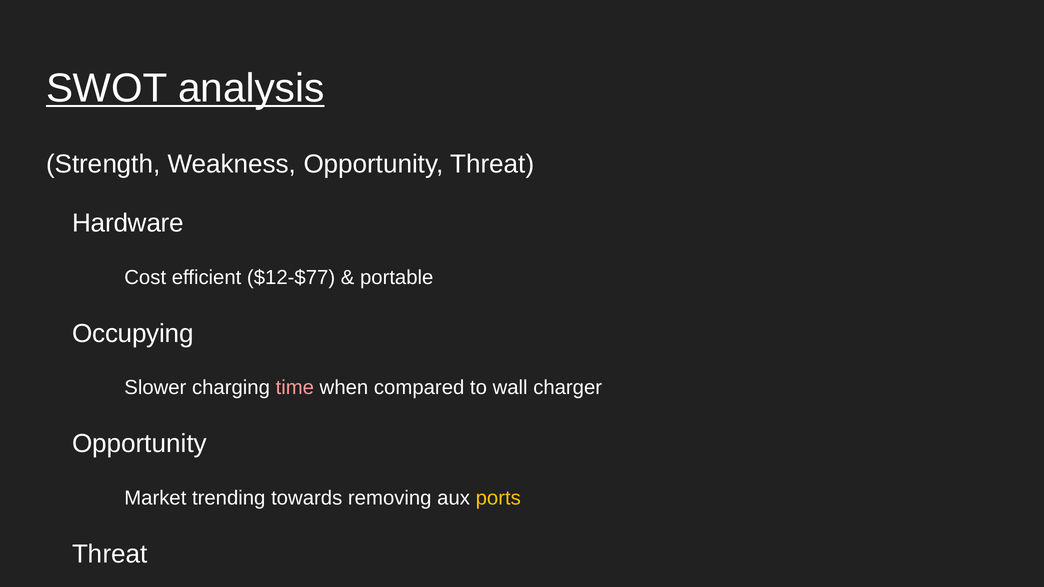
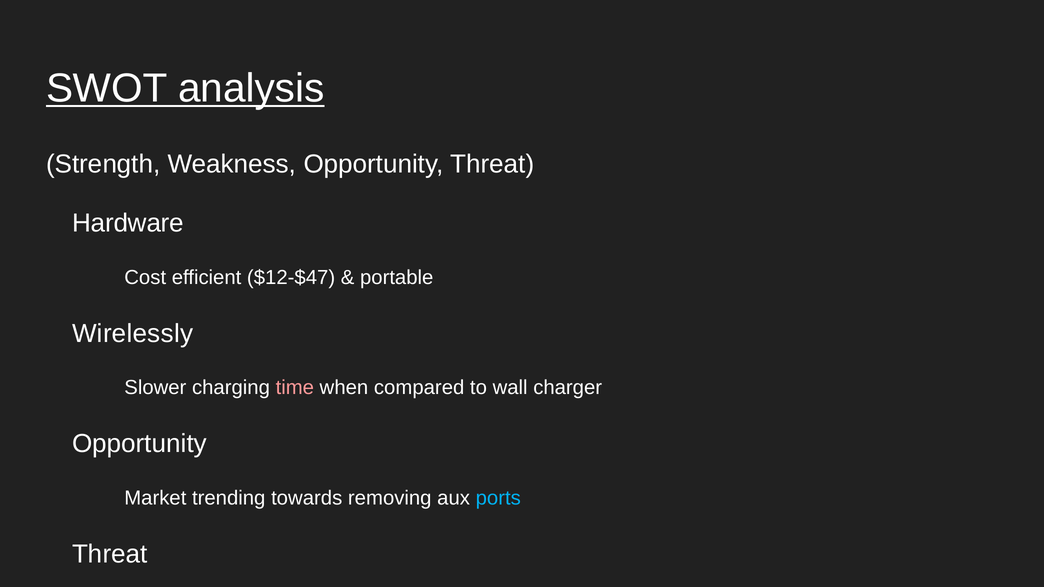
$12-$77: $12-$77 -> $12-$47
Occupying: Occupying -> Wirelessly
ports colour: yellow -> light blue
